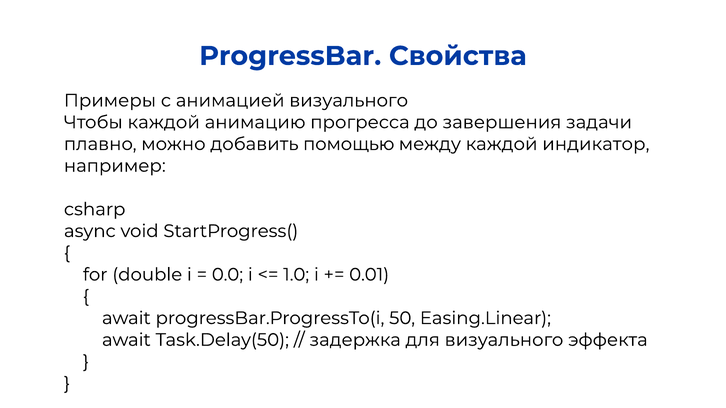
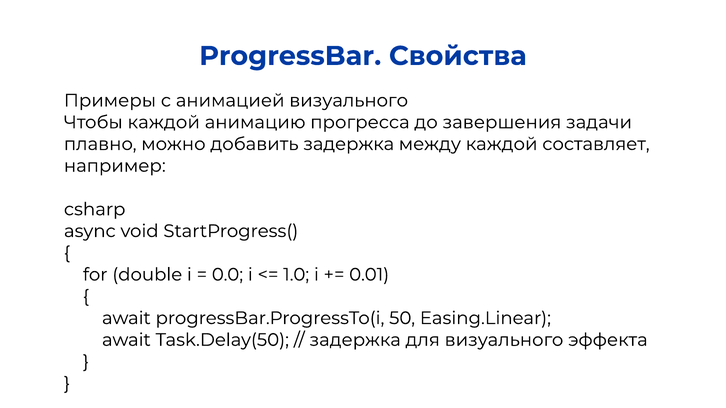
добавить помощью: помощью -> задержка
индикатор: индикатор -> составляет
